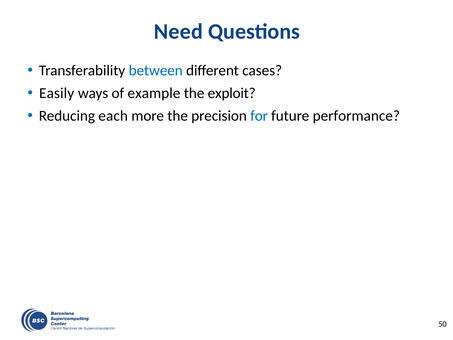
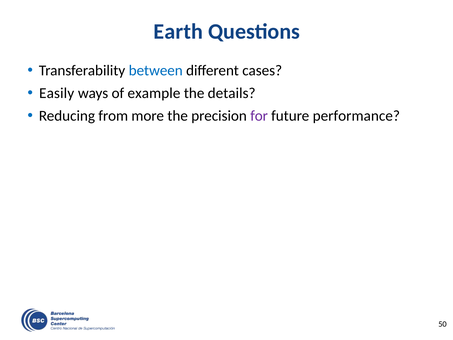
Need: Need -> Earth
exploit: exploit -> details
each: each -> from
for colour: blue -> purple
